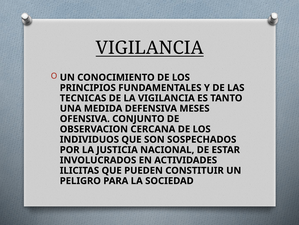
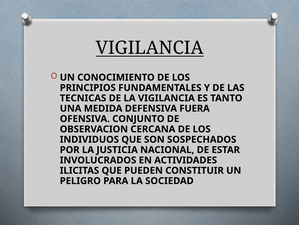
MESES: MESES -> FUERA
